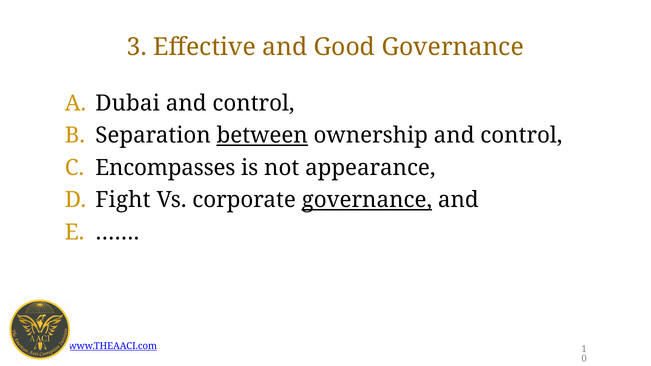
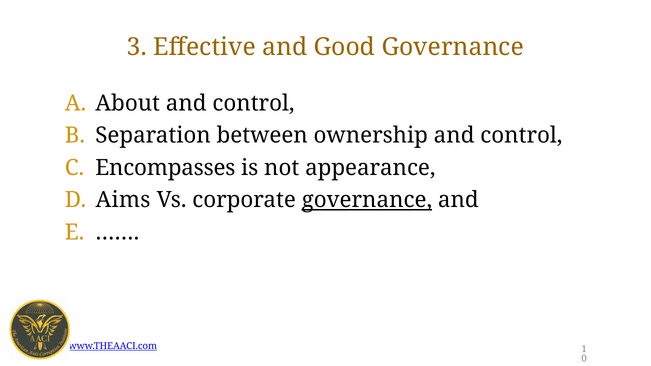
Dubai: Dubai -> About
between underline: present -> none
Fight: Fight -> Aims
